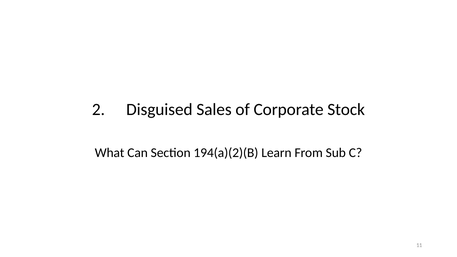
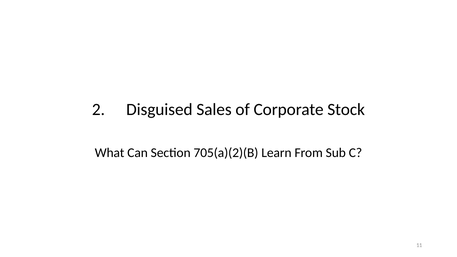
194(a)(2)(B: 194(a)(2)(B -> 705(a)(2)(B
